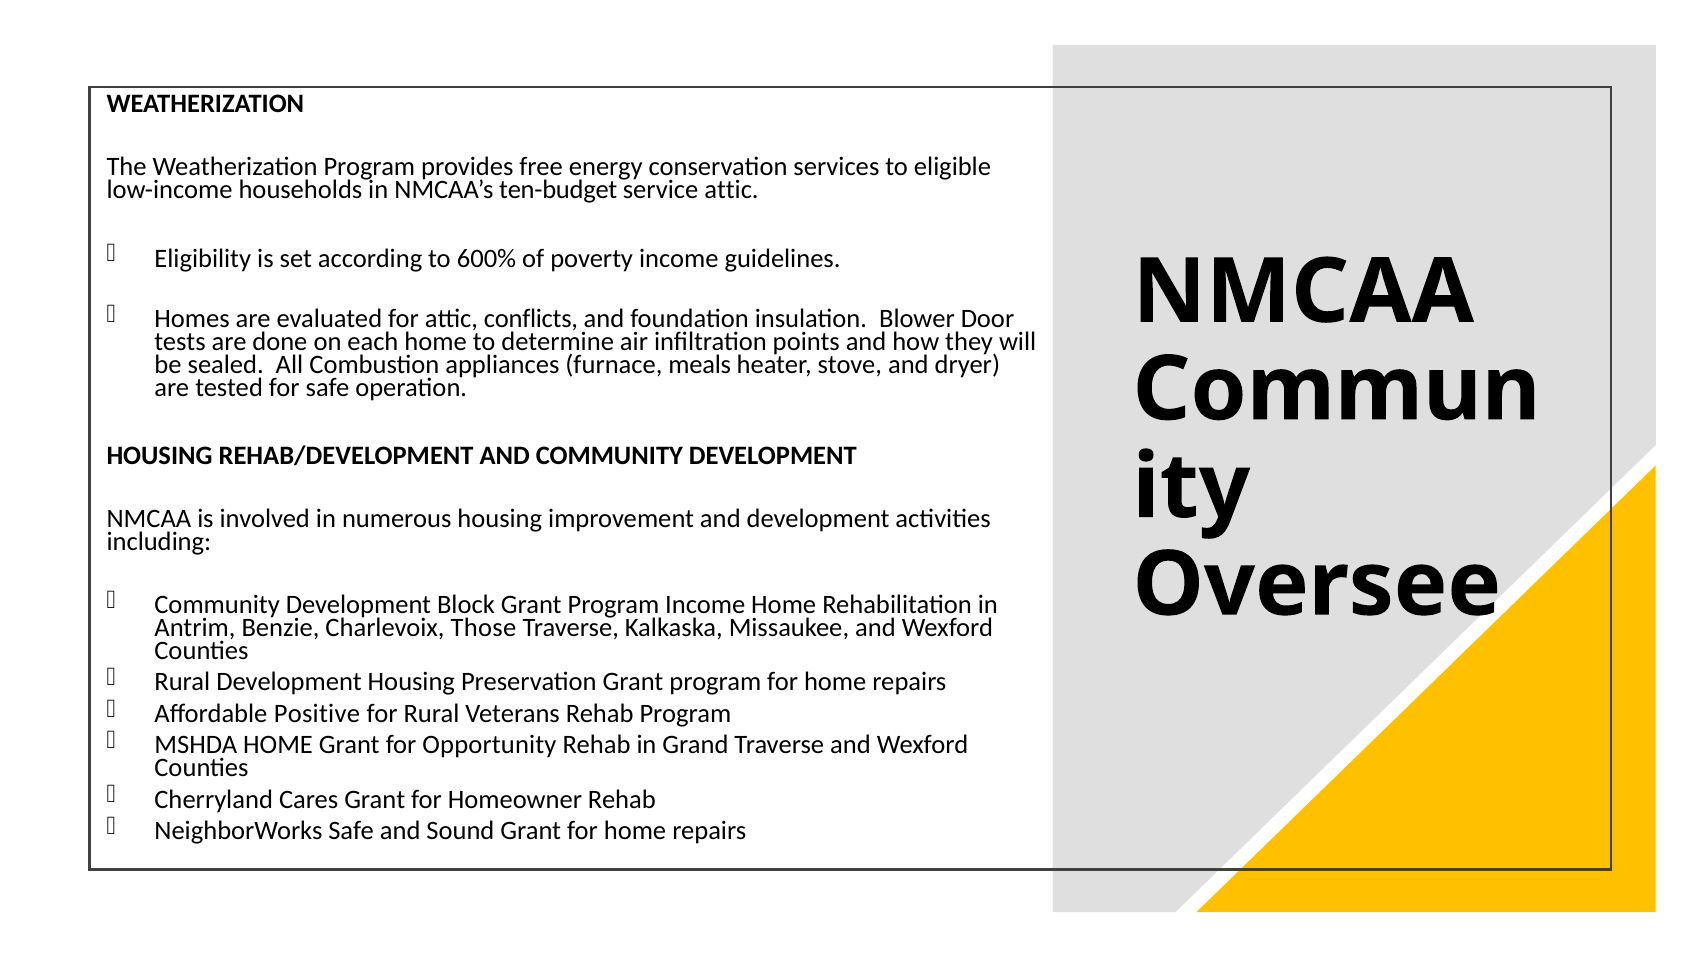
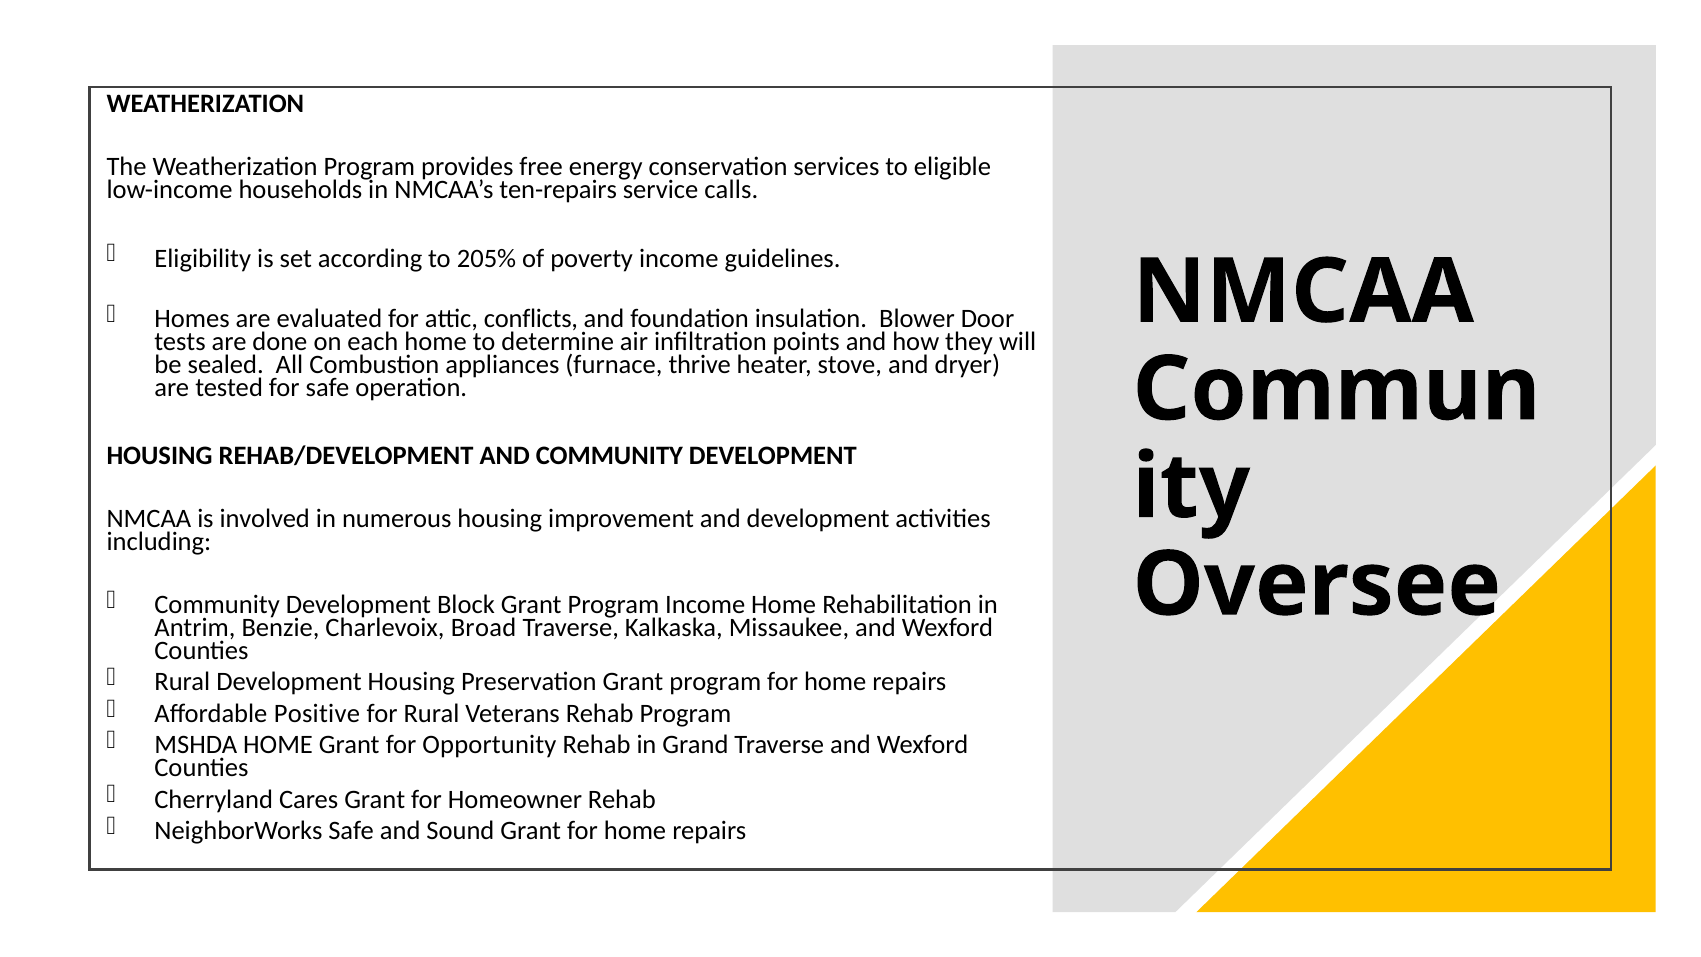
ten-budget: ten-budget -> ten-repairs
service attic: attic -> calls
600%: 600% -> 205%
meals: meals -> thrive
Those: Those -> Broad
